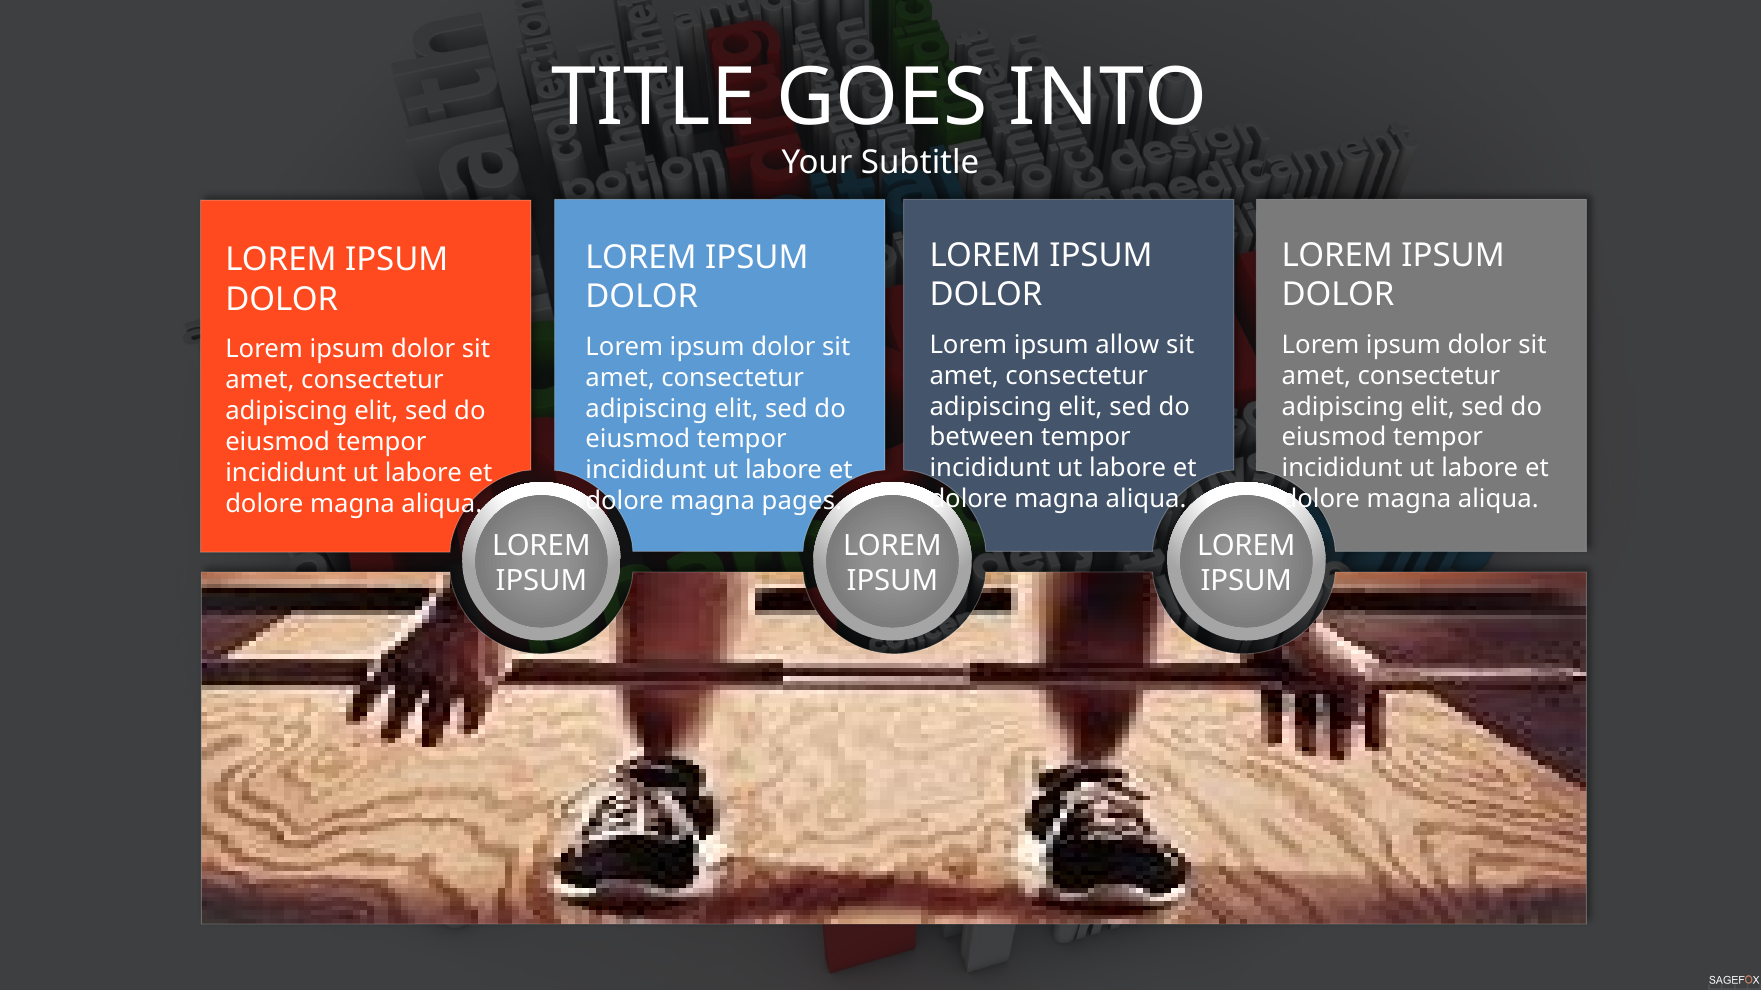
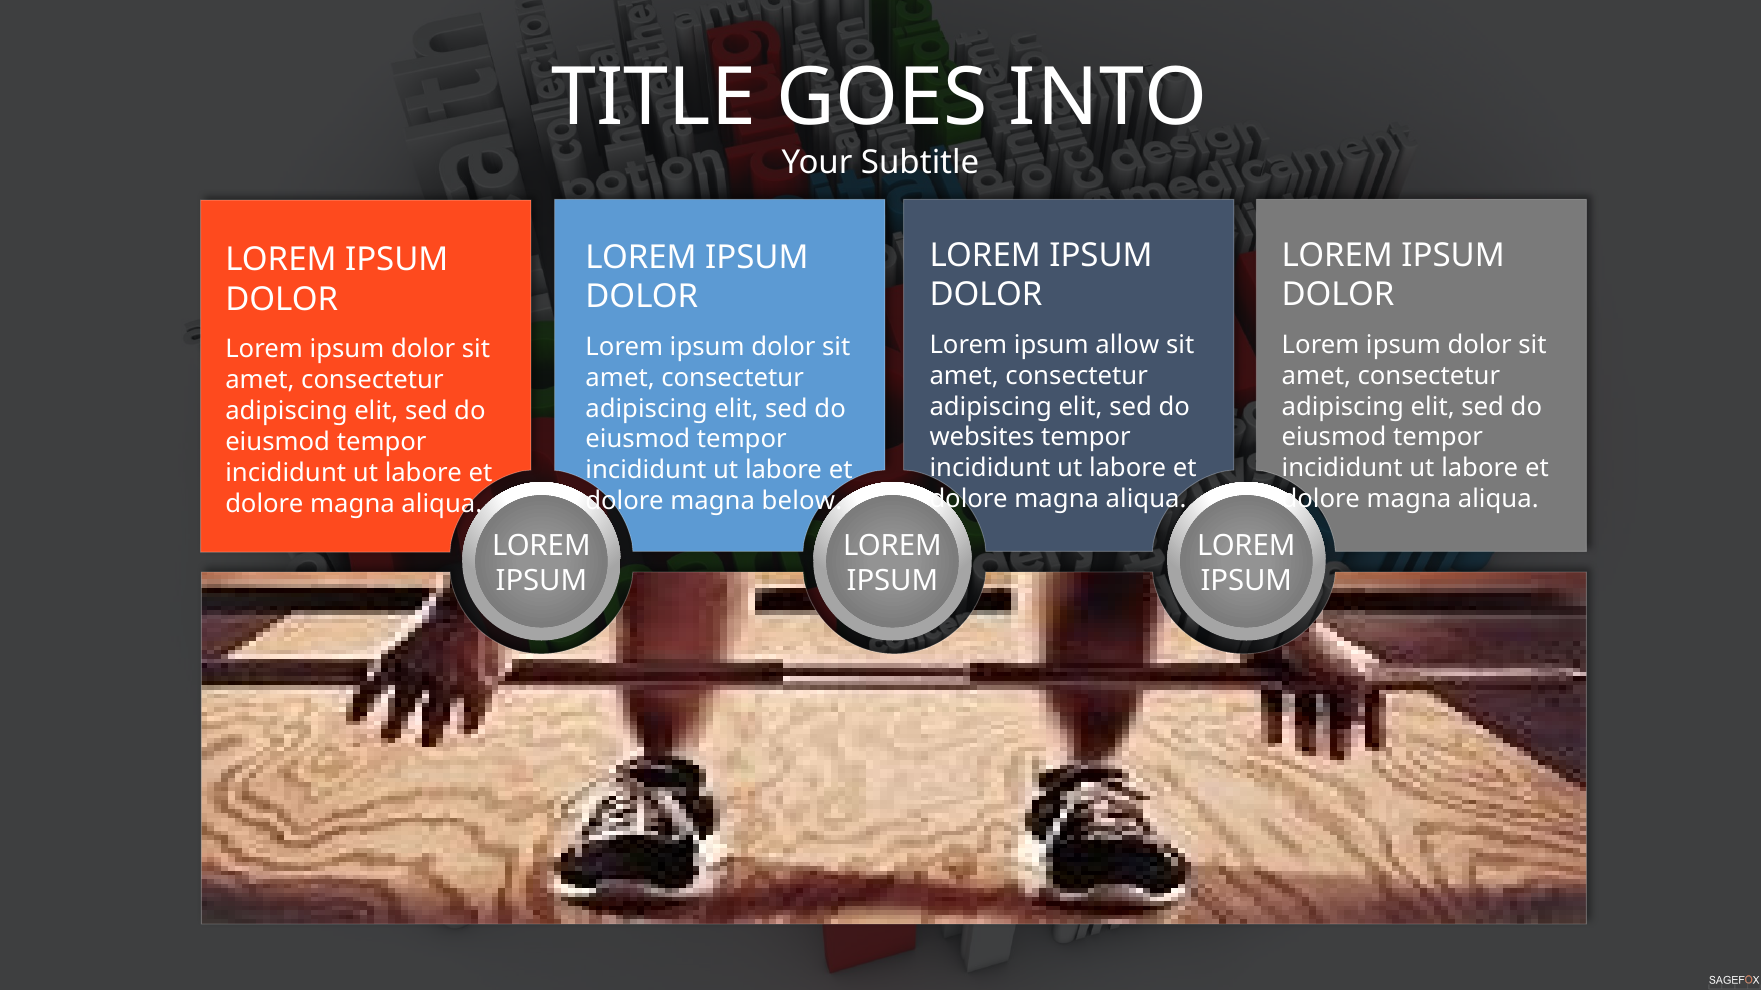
between: between -> websites
pages: pages -> below
